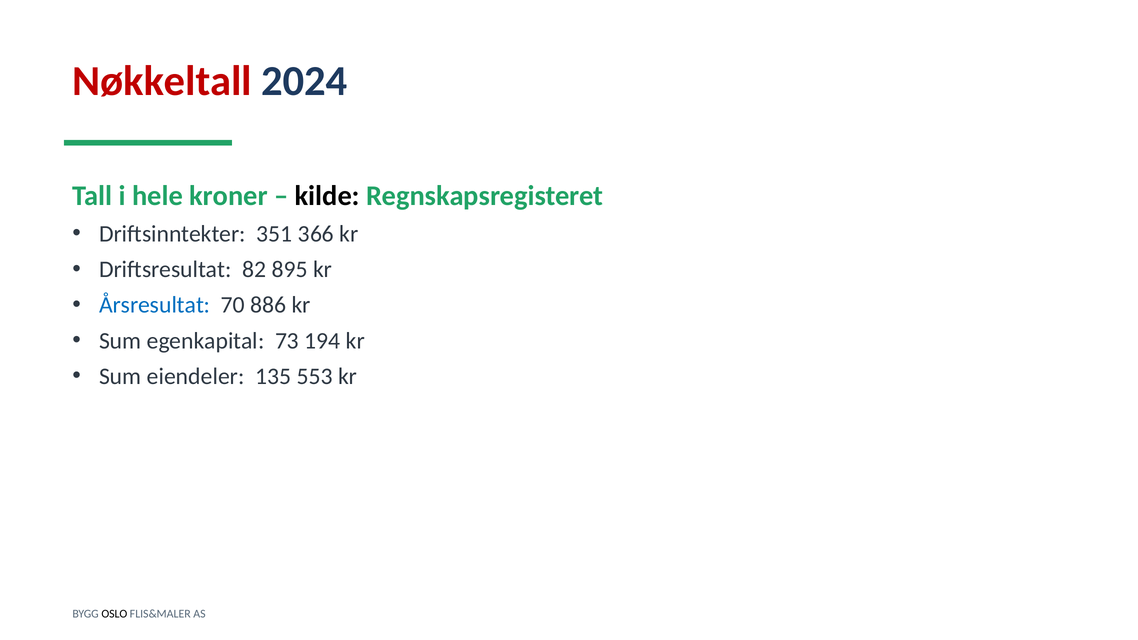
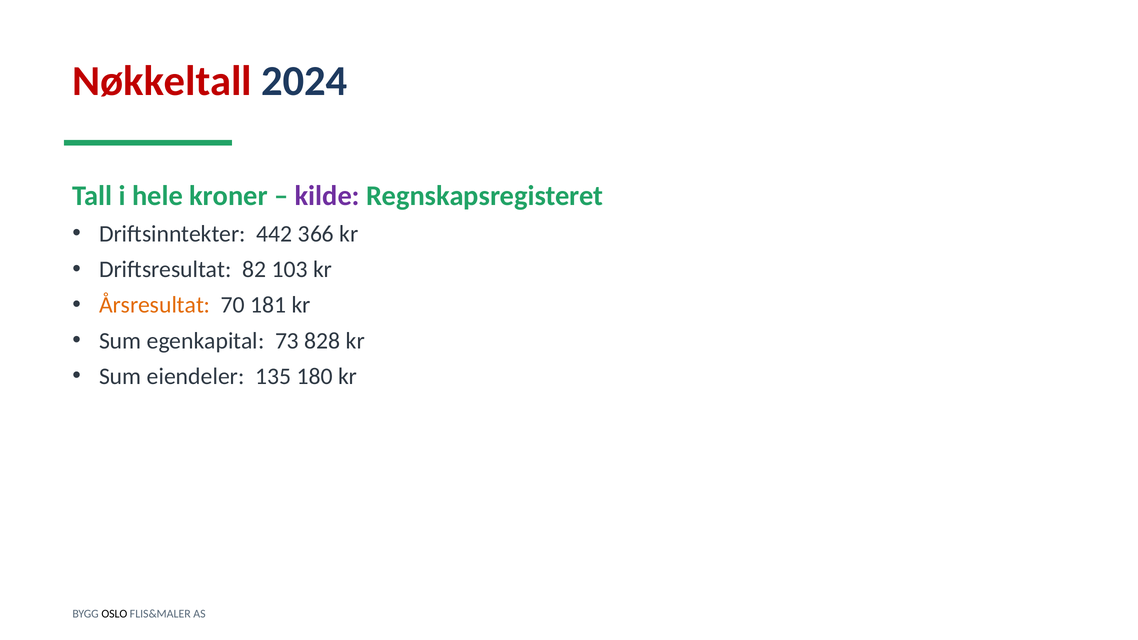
kilde colour: black -> purple
351: 351 -> 442
895: 895 -> 103
Årsresultat colour: blue -> orange
886: 886 -> 181
194: 194 -> 828
553: 553 -> 180
